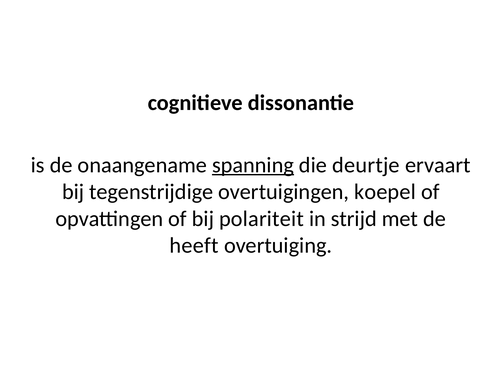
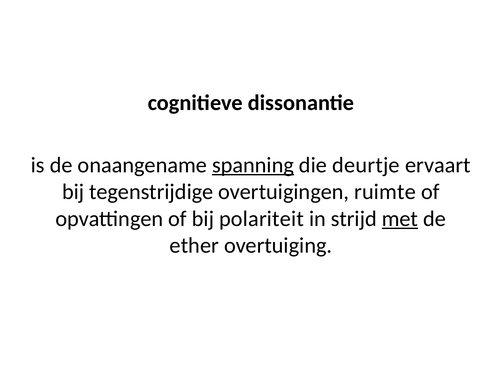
koepel: koepel -> ruimte
met underline: none -> present
heeft: heeft -> ether
